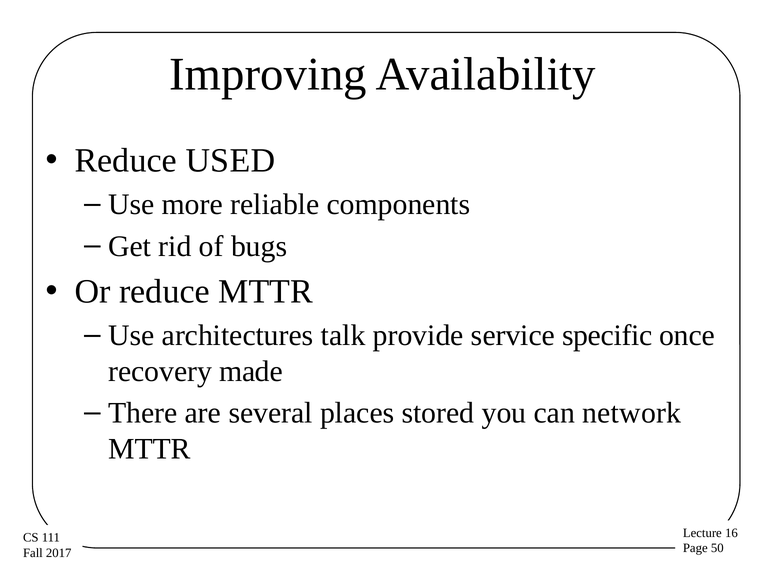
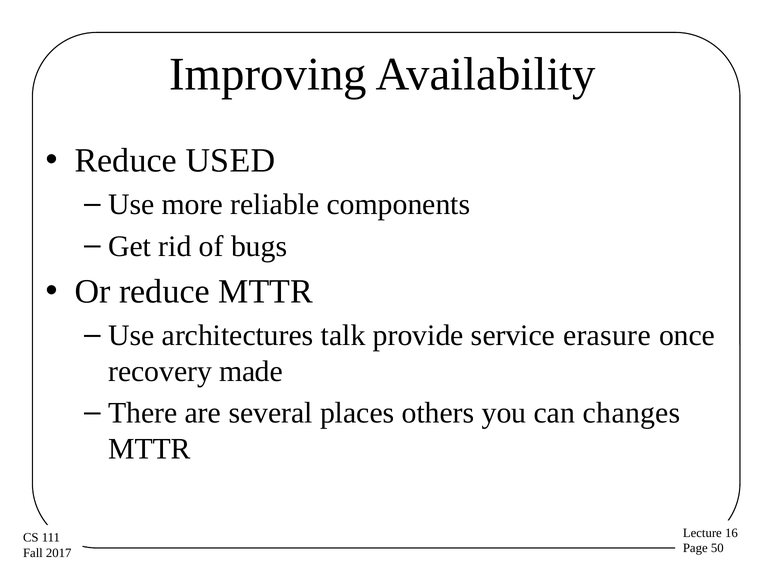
specific: specific -> erasure
stored: stored -> others
network: network -> changes
